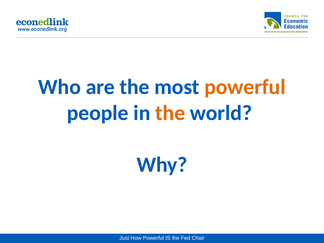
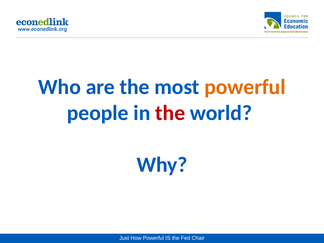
the at (170, 113) colour: orange -> red
